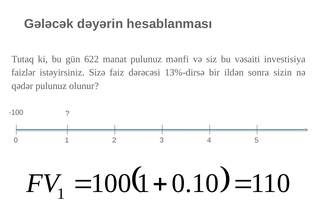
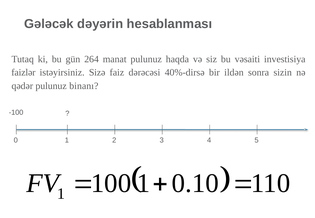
622: 622 -> 264
mənfi: mənfi -> haqda
13%-dirsə: 13%-dirsə -> 40%-dirsə
olunur: olunur -> binanı
